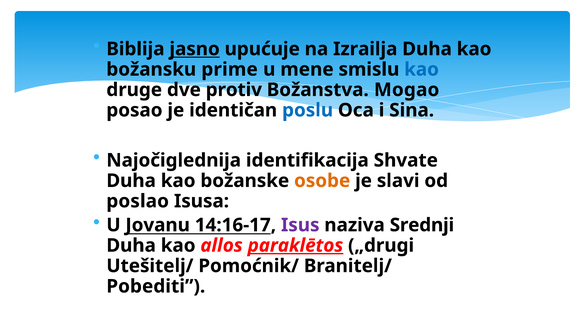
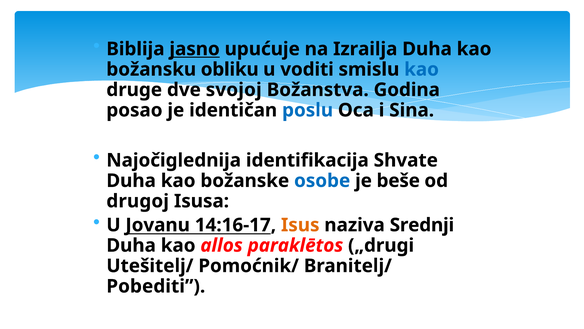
prime: prime -> obliku
mene: mene -> voditi
protiv: protiv -> svojoj
Mogao: Mogao -> Godina
osobe colour: orange -> blue
slavi: slavi -> beše
poslao: poslao -> drugoj
Isus colour: purple -> orange
paraklētos underline: present -> none
